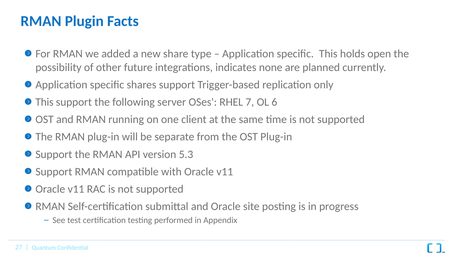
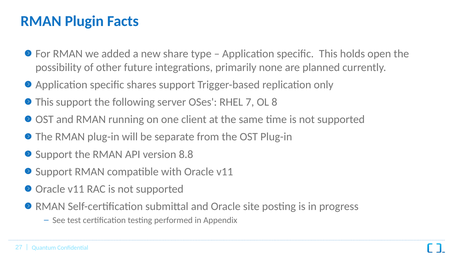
indicates: indicates -> primarily
6: 6 -> 8
5.3: 5.3 -> 8.8
